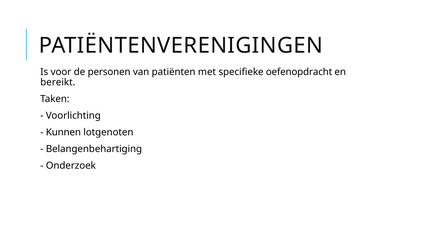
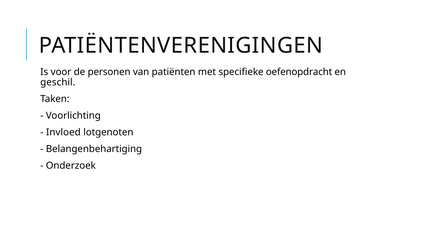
bereikt: bereikt -> geschil
Kunnen: Kunnen -> Invloed
